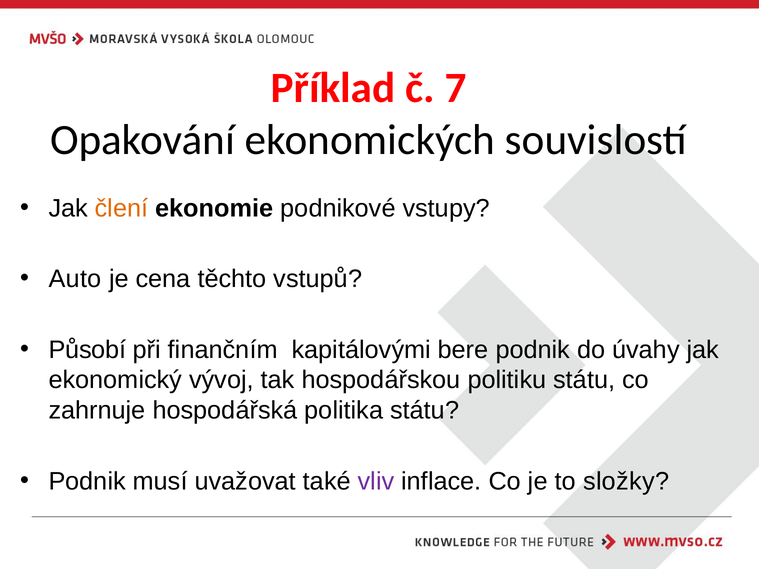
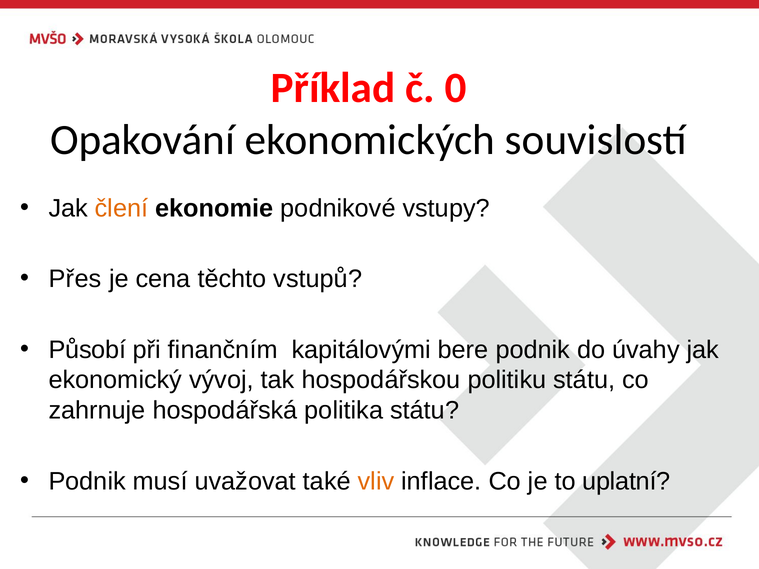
7: 7 -> 0
Auto: Auto -> Přes
vliv colour: purple -> orange
složky: složky -> uplatní
